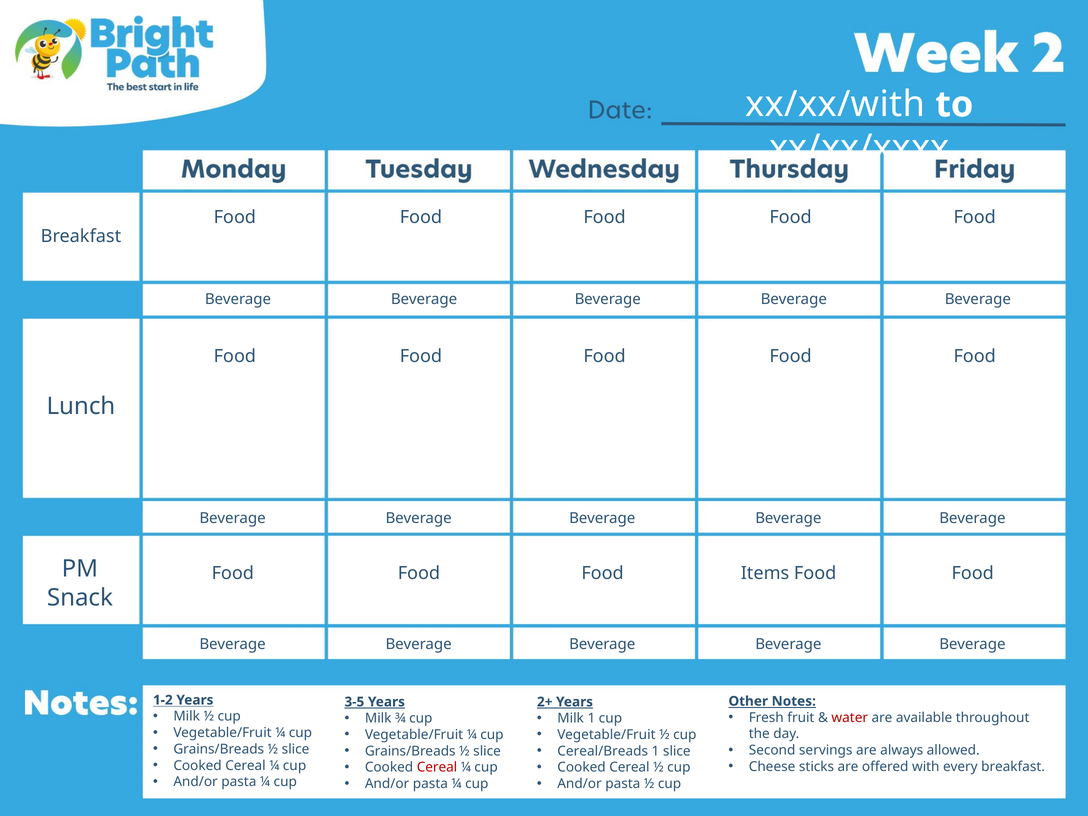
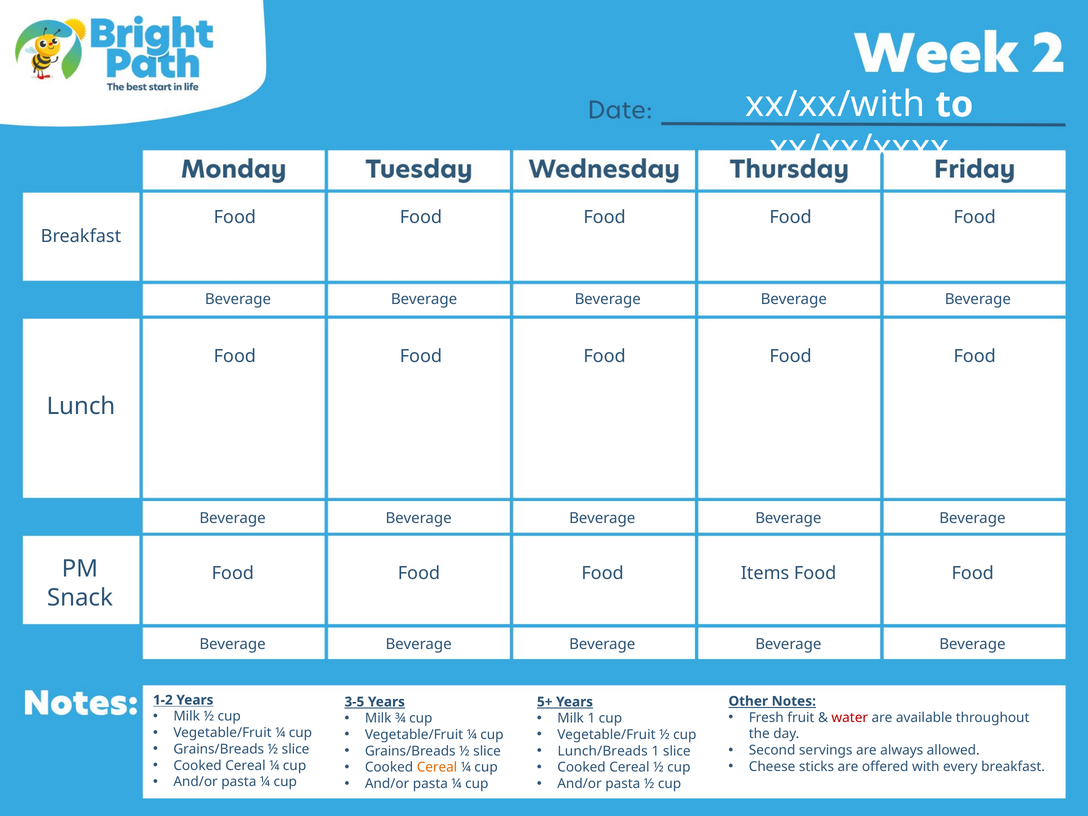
2+: 2+ -> 5+
Cereal/Breads: Cereal/Breads -> Lunch/Breads
Cereal at (437, 767) colour: red -> orange
